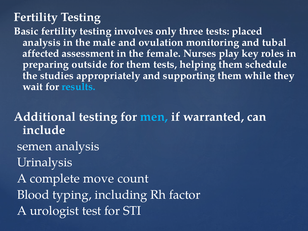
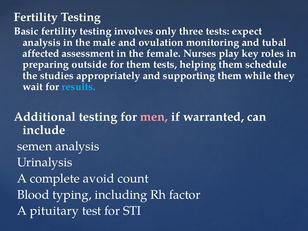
placed: placed -> expect
men colour: light blue -> pink
move: move -> avoid
urologist: urologist -> pituitary
